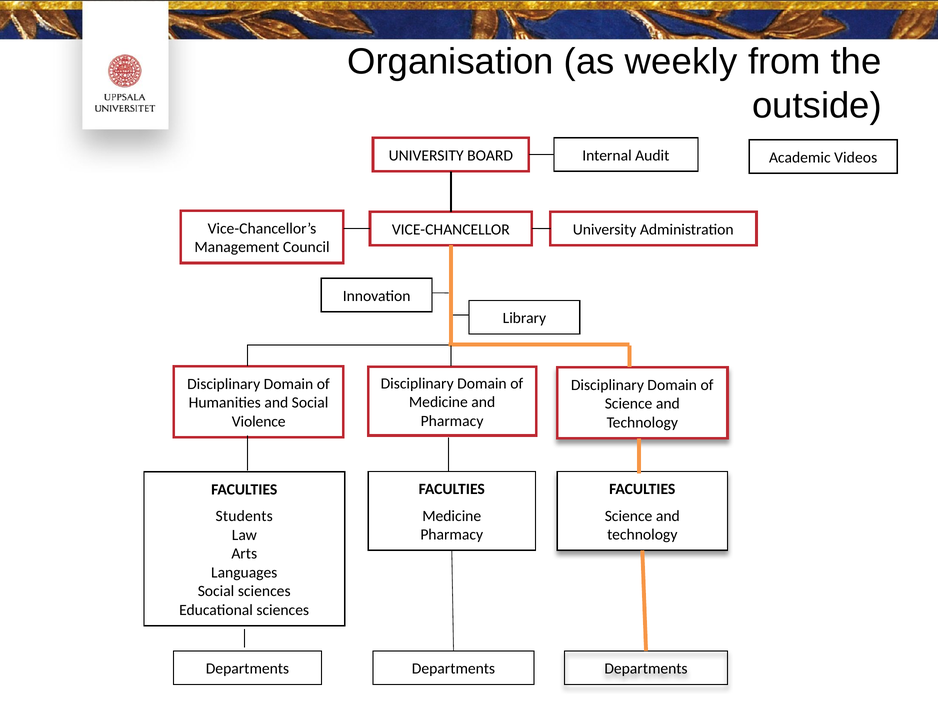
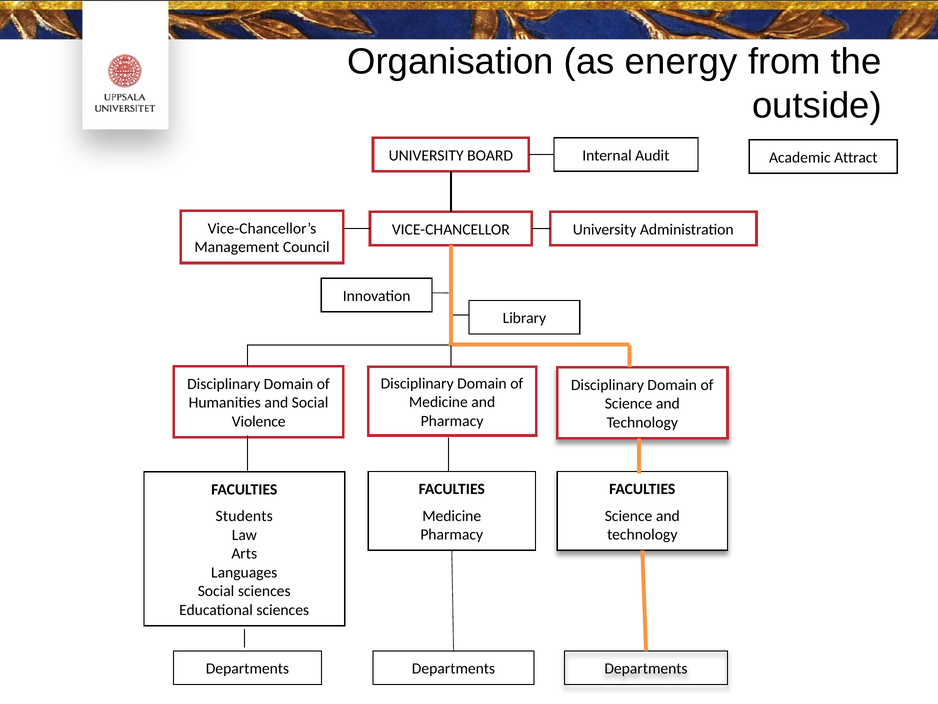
weekly: weekly -> energy
Videos: Videos -> Attract
